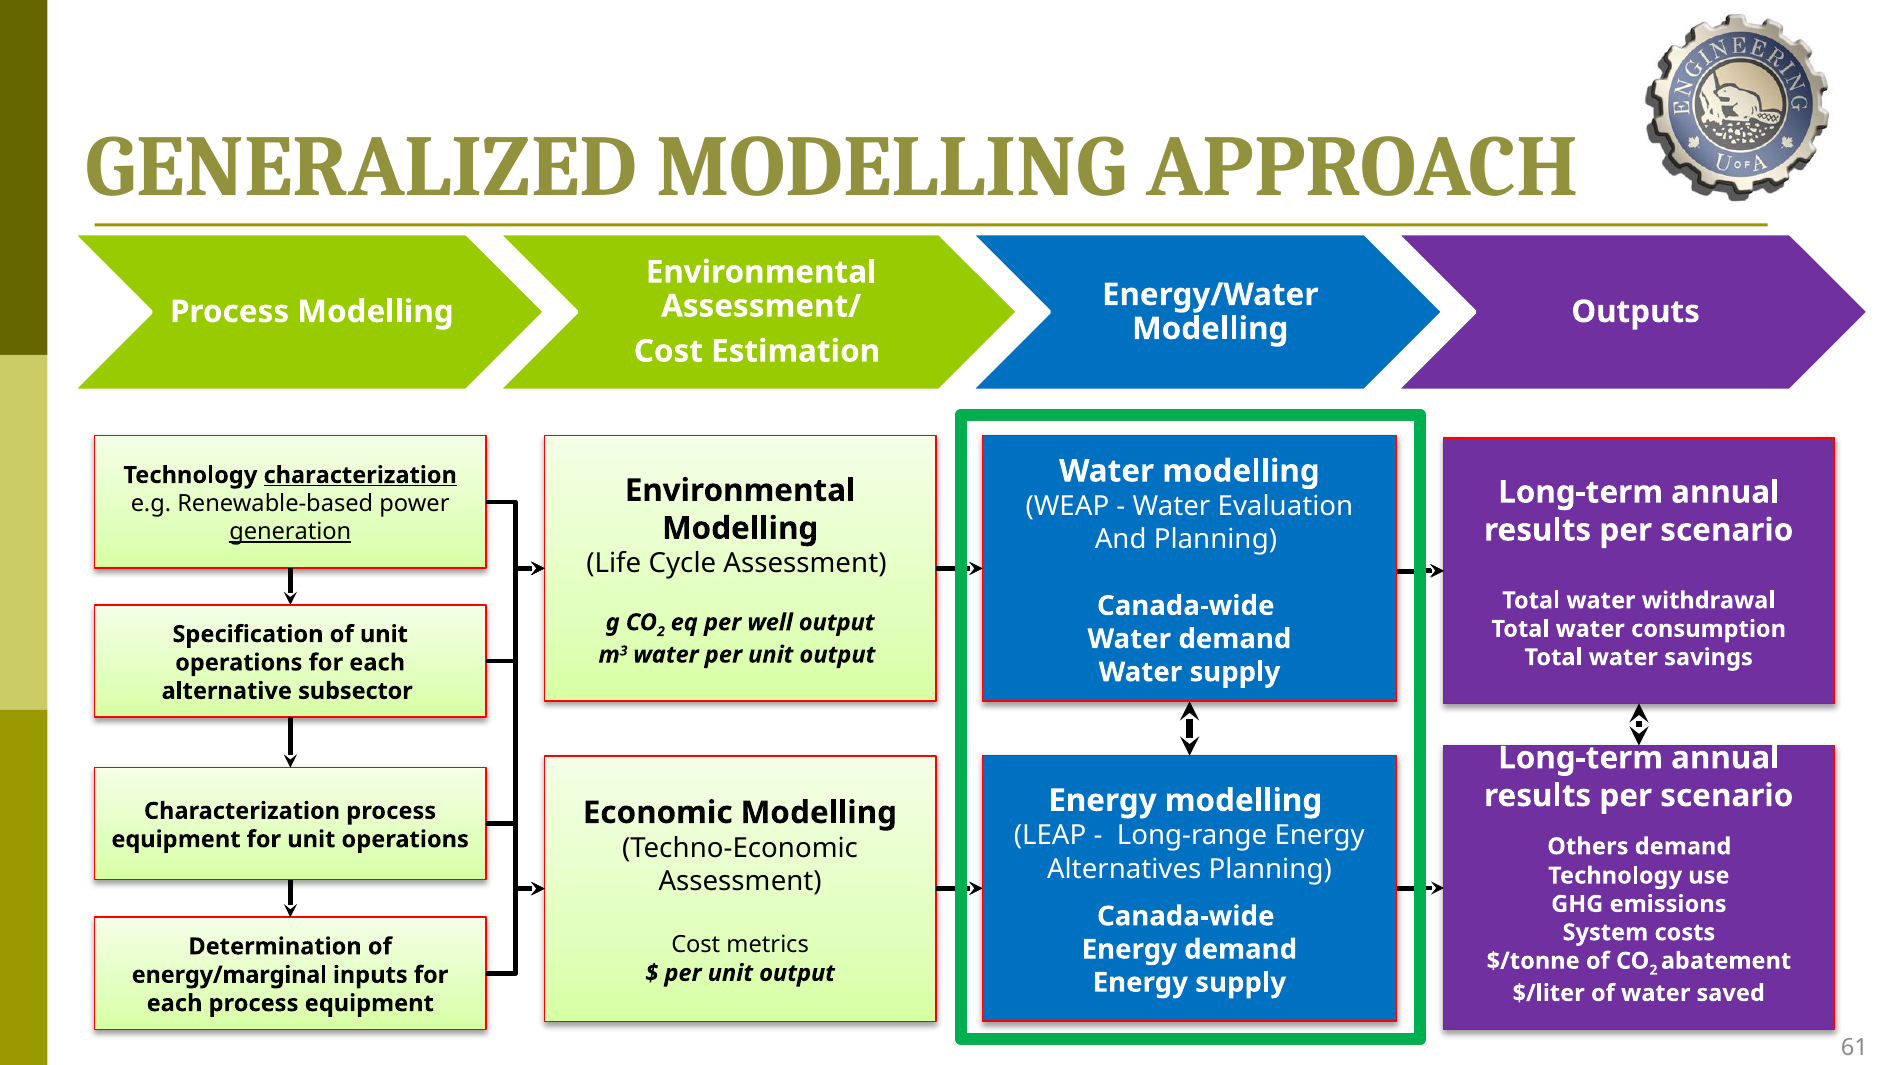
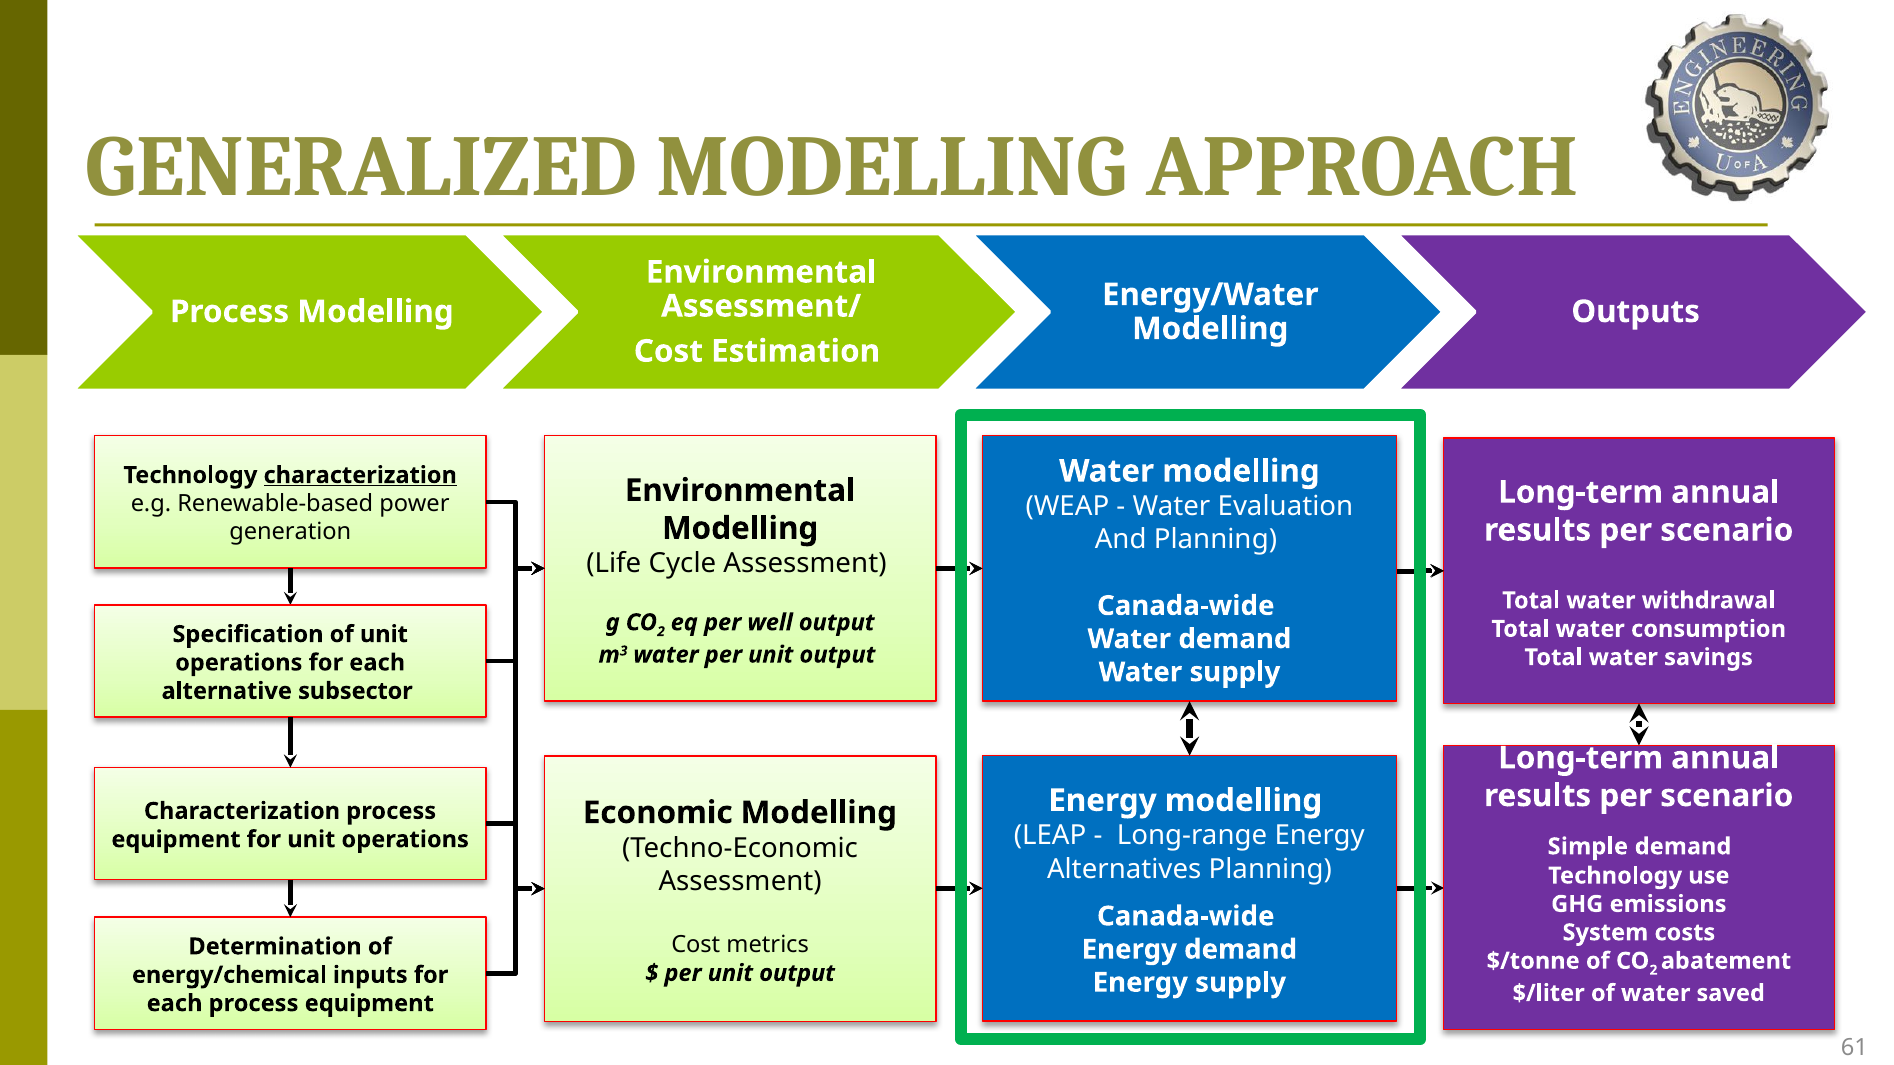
generation underline: present -> none
Others: Others -> Simple
energy/marginal: energy/marginal -> energy/chemical
